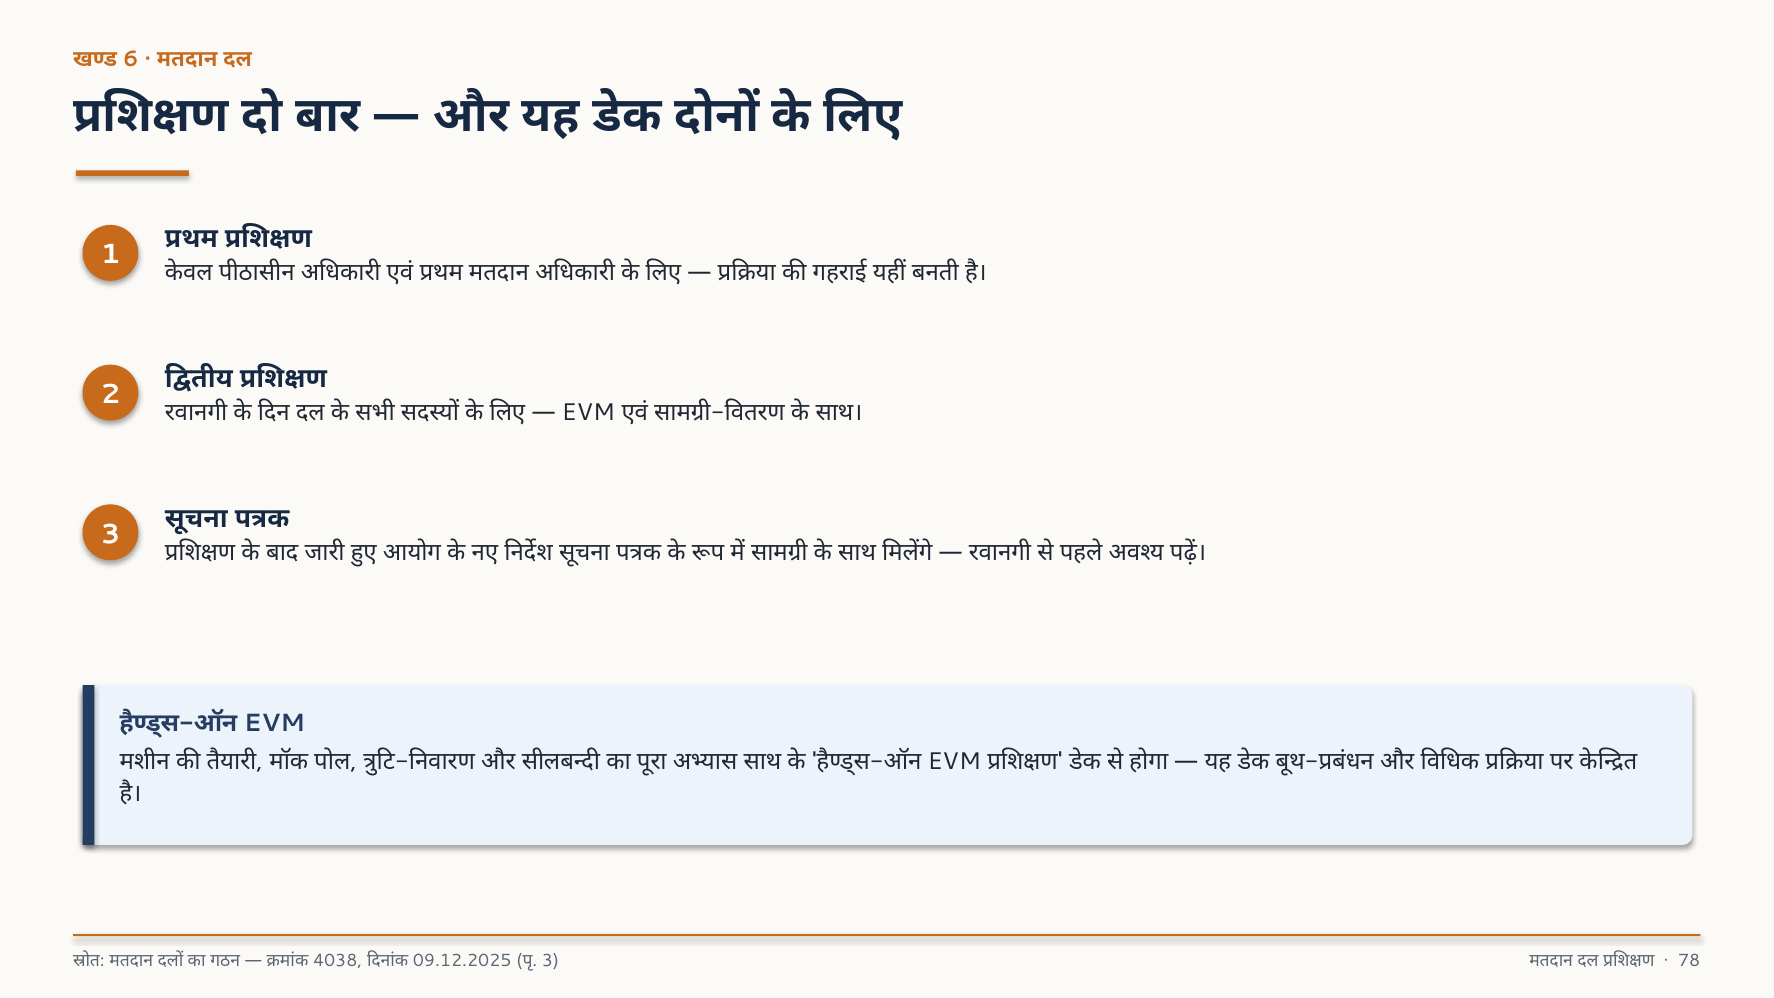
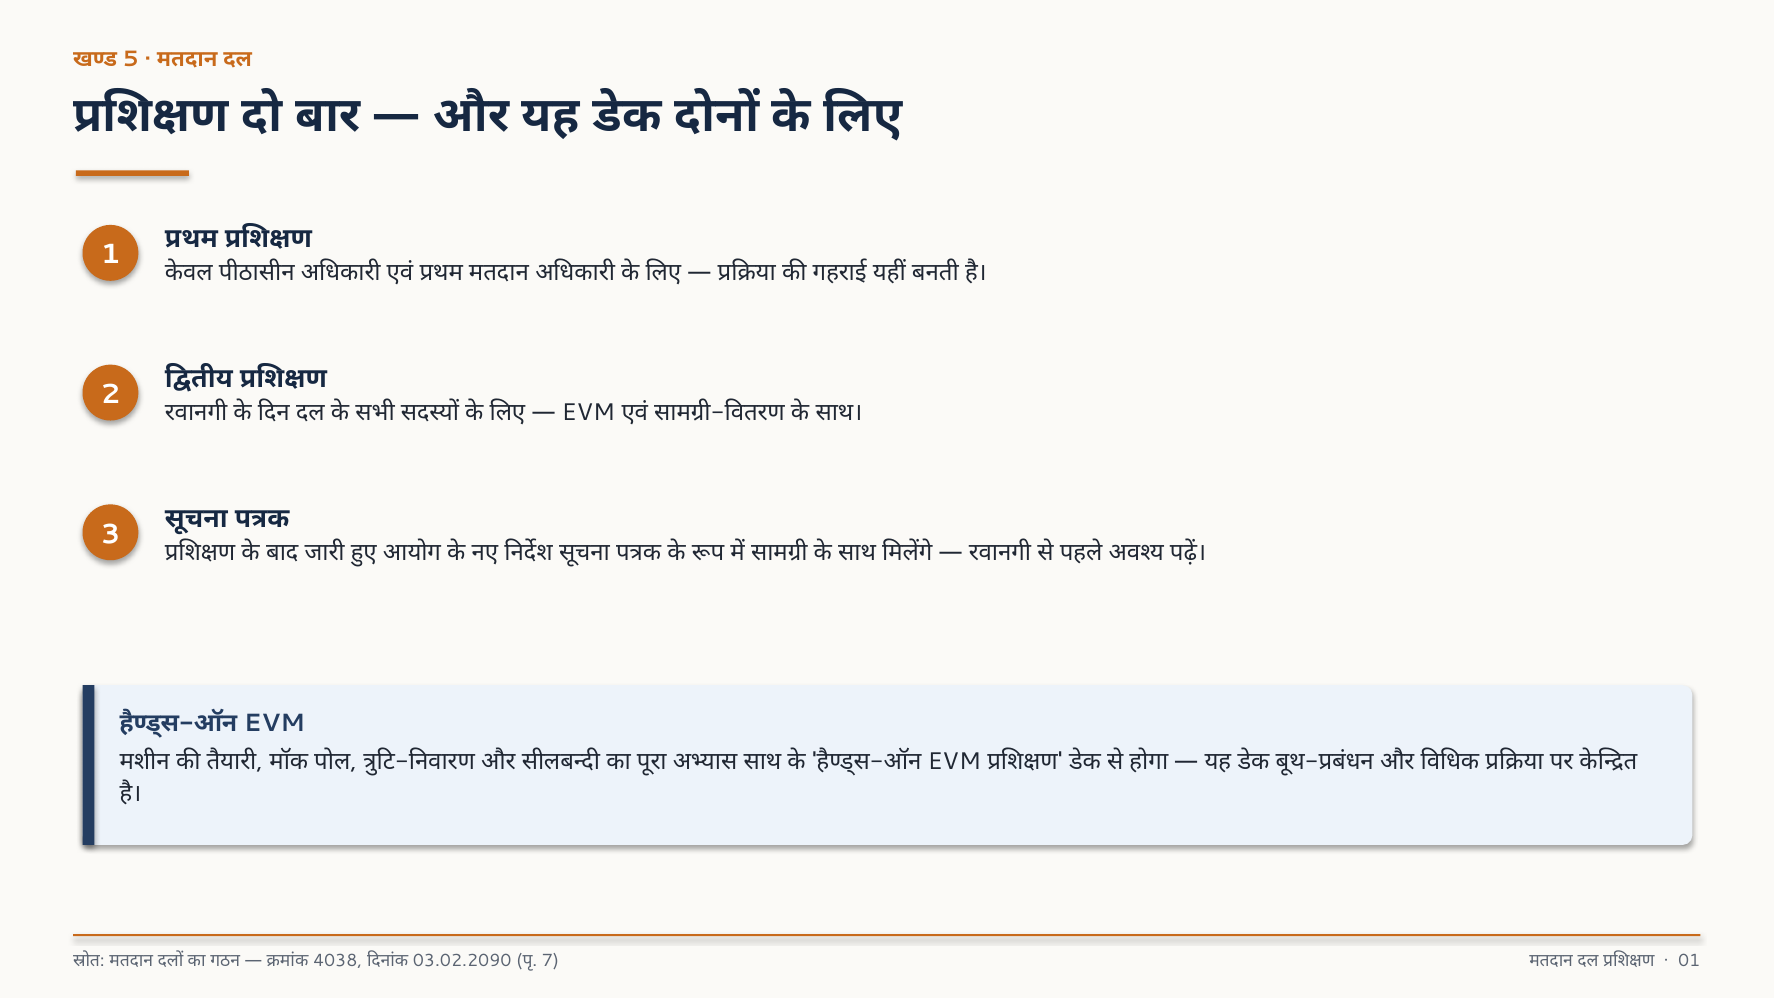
6: 6 -> 5
09.12.2025: 09.12.2025 -> 03.02.2090
3 at (551, 960): 3 -> 7
78: 78 -> 01
